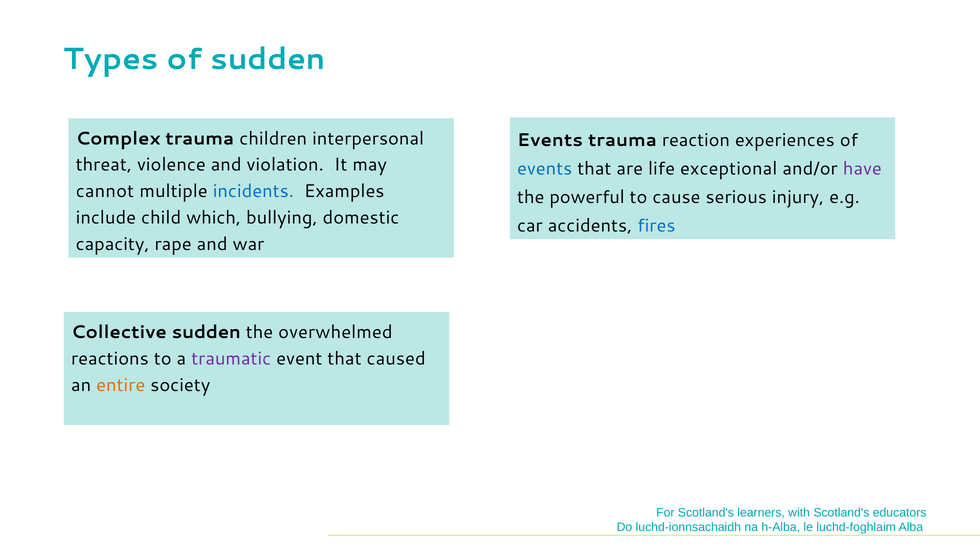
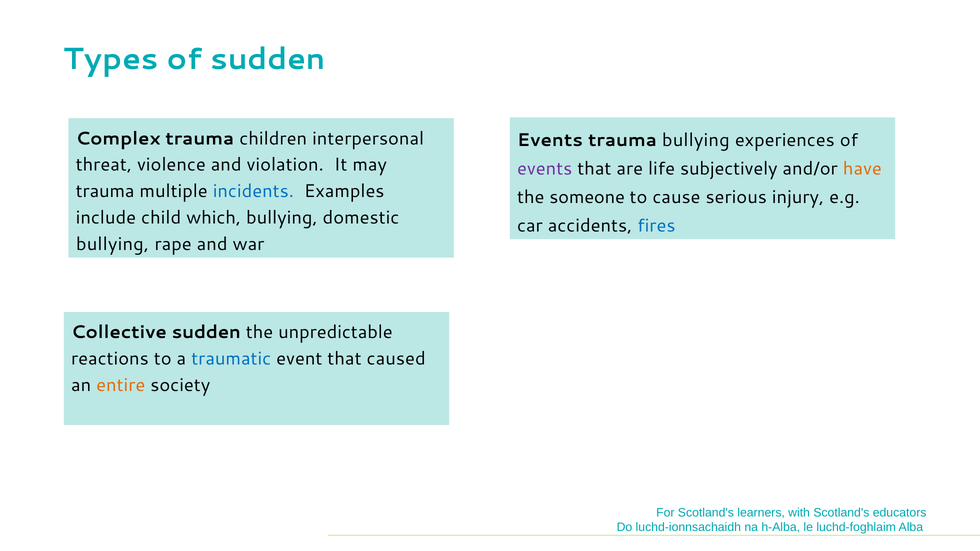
trauma reaction: reaction -> bullying
events at (545, 169) colour: blue -> purple
exceptional: exceptional -> subjectively
have colour: purple -> orange
cannot at (105, 191): cannot -> trauma
powerful: powerful -> someone
capacity at (113, 244): capacity -> bullying
overwhelmed: overwhelmed -> unpredictable
traumatic colour: purple -> blue
